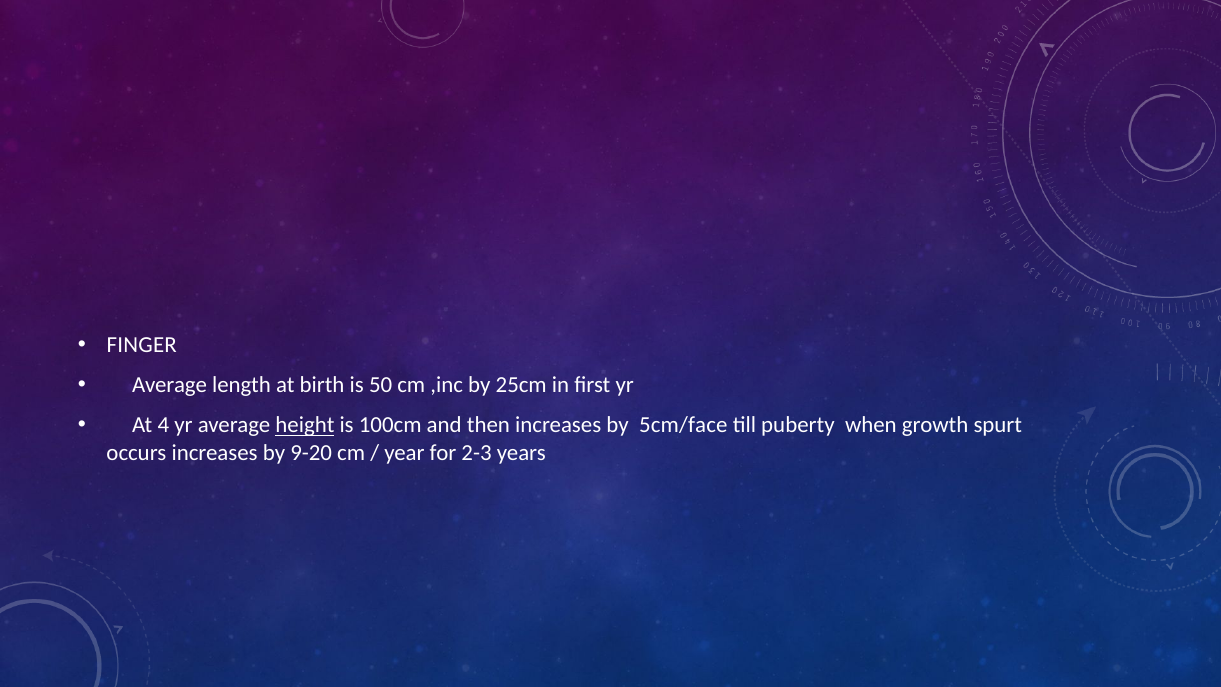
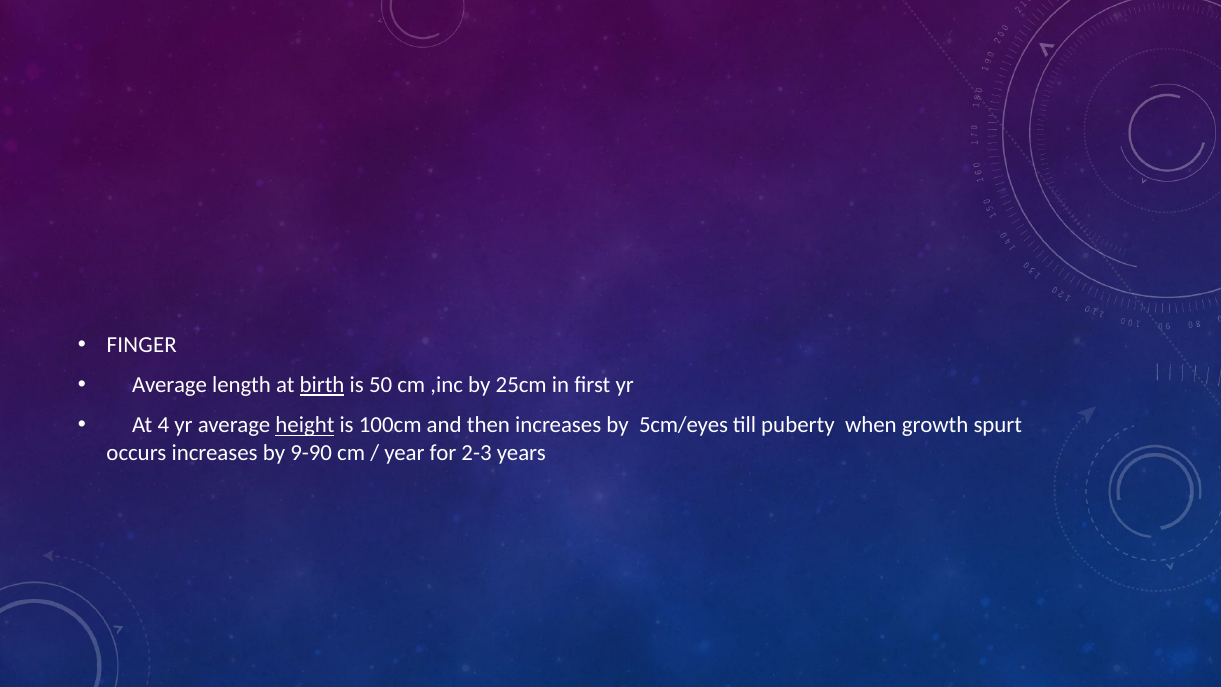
birth underline: none -> present
5cm/face: 5cm/face -> 5cm/eyes
9-20: 9-20 -> 9-90
